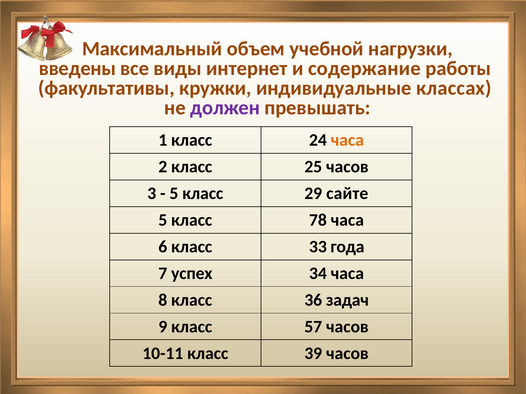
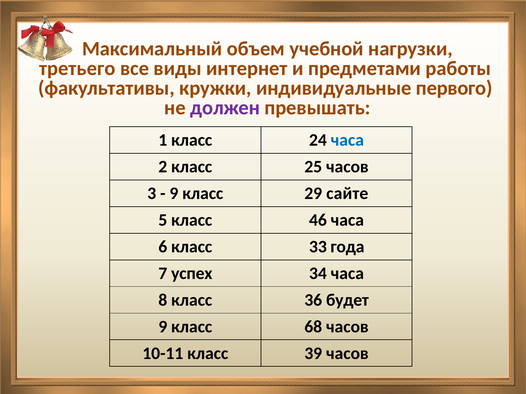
введены: введены -> третьего
содержание: содержание -> предметами
классах: классах -> первого
часа at (347, 140) colour: orange -> blue
5 at (174, 194): 5 -> 9
78: 78 -> 46
задач: задач -> будет
57: 57 -> 68
